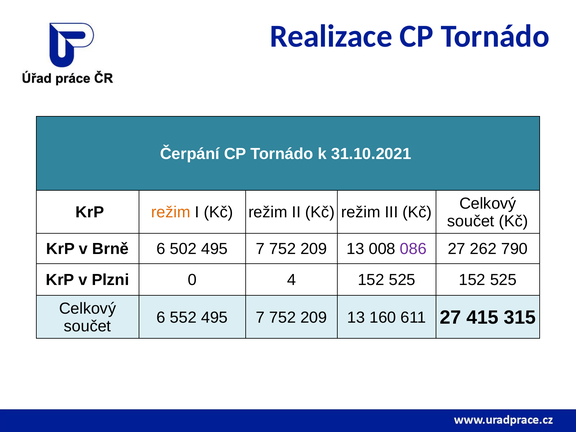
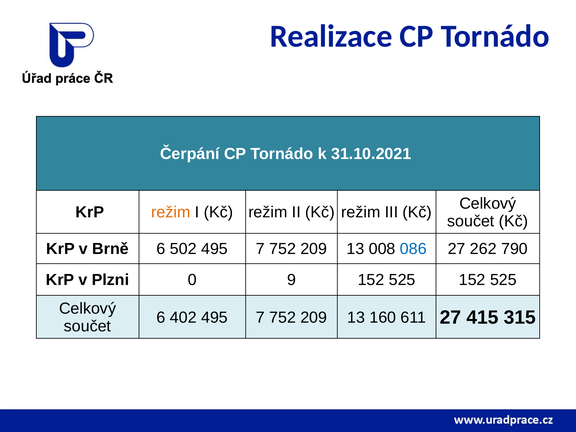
086 colour: purple -> blue
4: 4 -> 9
552: 552 -> 402
